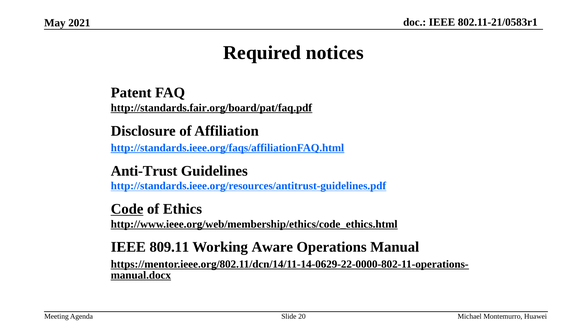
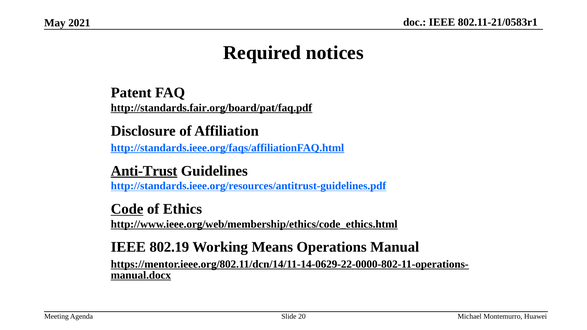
Anti-Trust underline: none -> present
809.11: 809.11 -> 802.19
Aware: Aware -> Means
